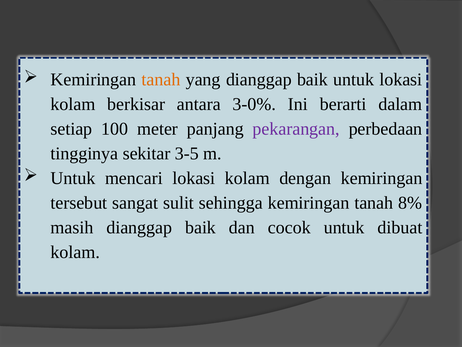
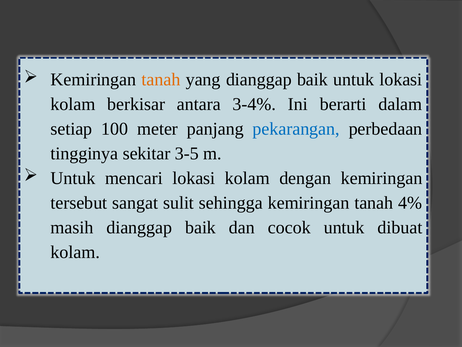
3-0%: 3-0% -> 3-4%
pekarangan colour: purple -> blue
8%: 8% -> 4%
